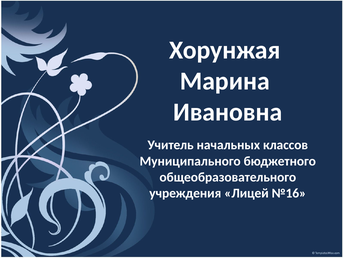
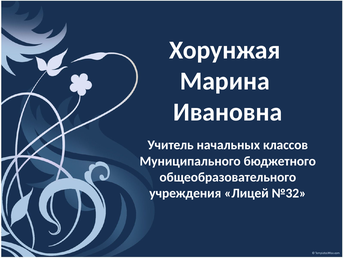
№16: №16 -> №32
